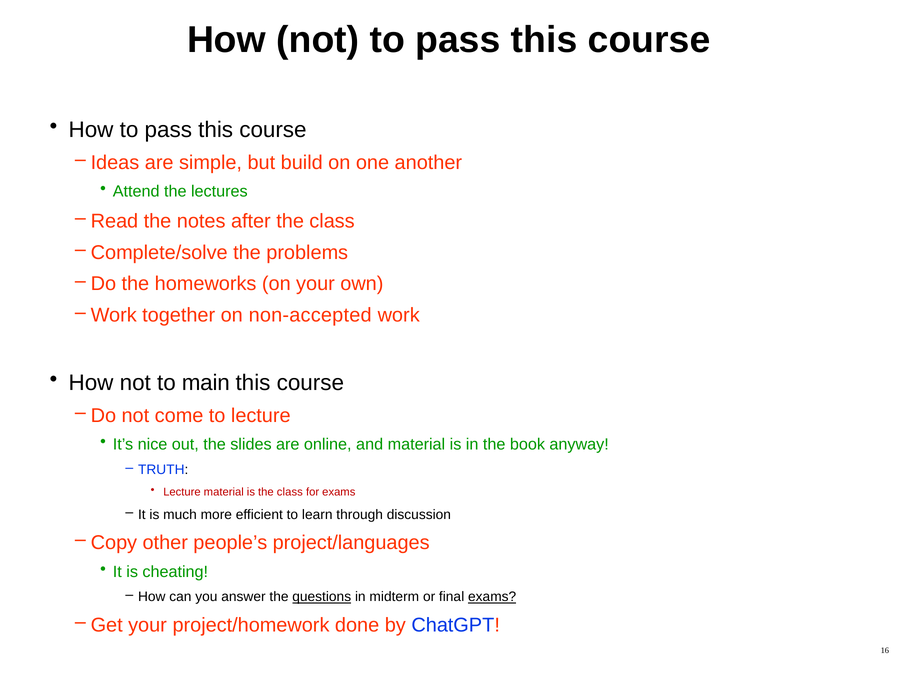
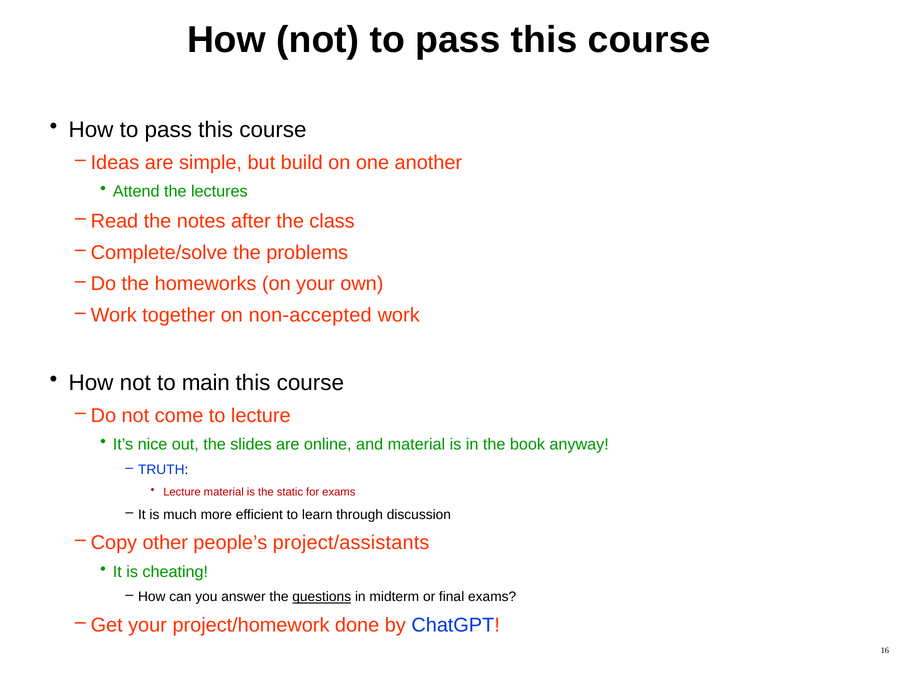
is the class: class -> static
project/languages: project/languages -> project/assistants
exams at (492, 597) underline: present -> none
